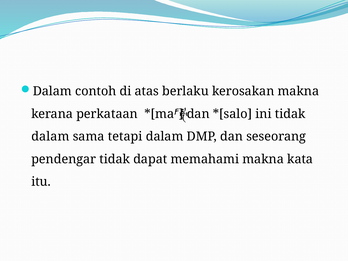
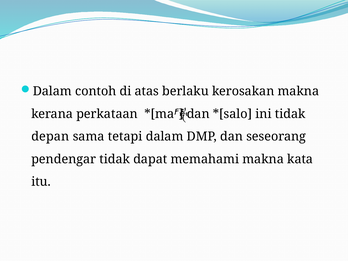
dalam at (50, 137): dalam -> depan
